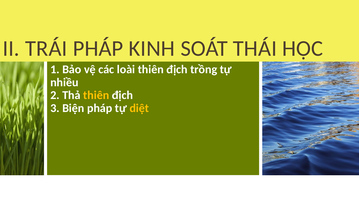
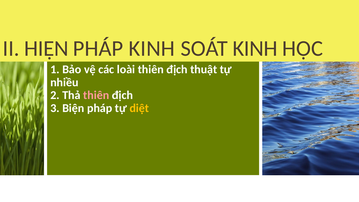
TRÁI: TRÁI -> HIỆN
SOÁT THÁI: THÁI -> KINH
trồng: trồng -> thuật
thiên at (96, 95) colour: yellow -> pink
